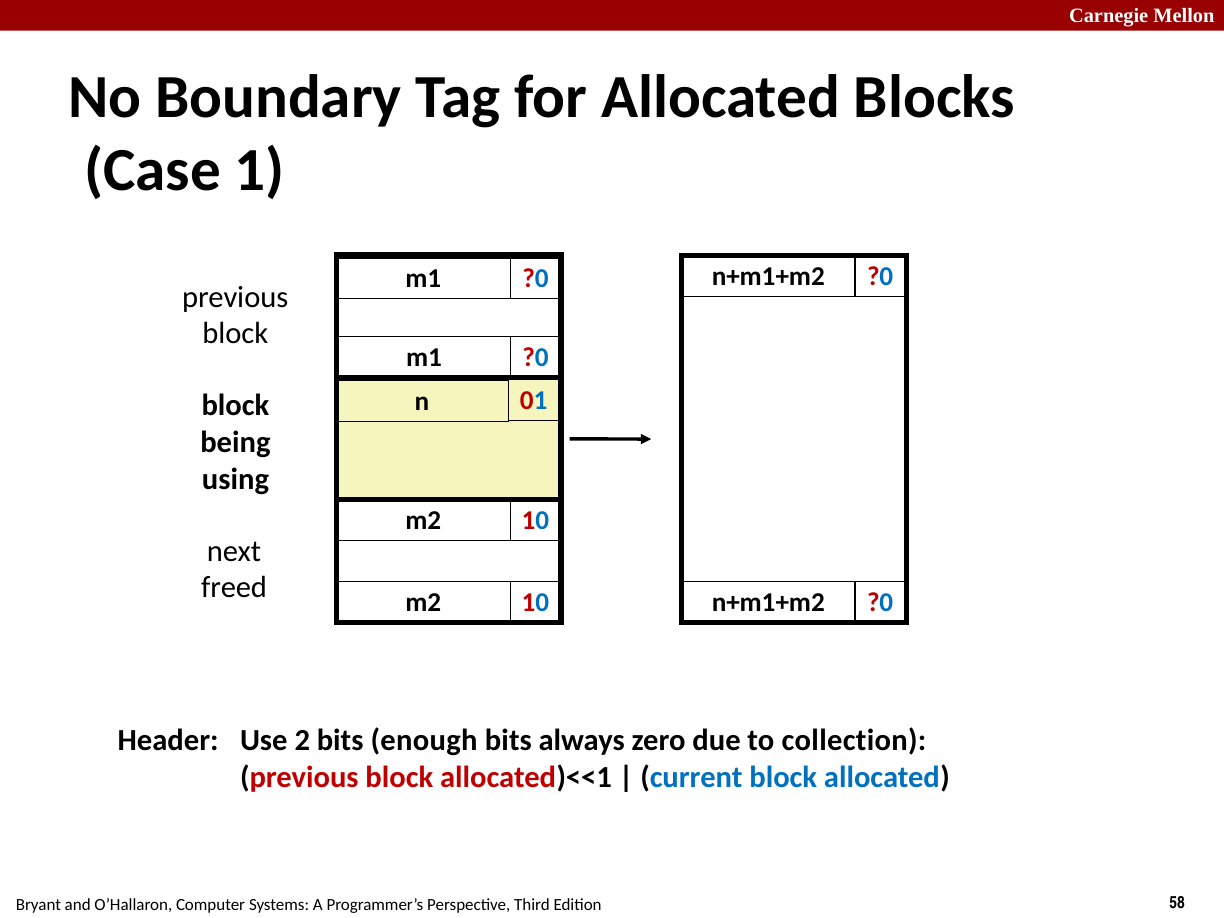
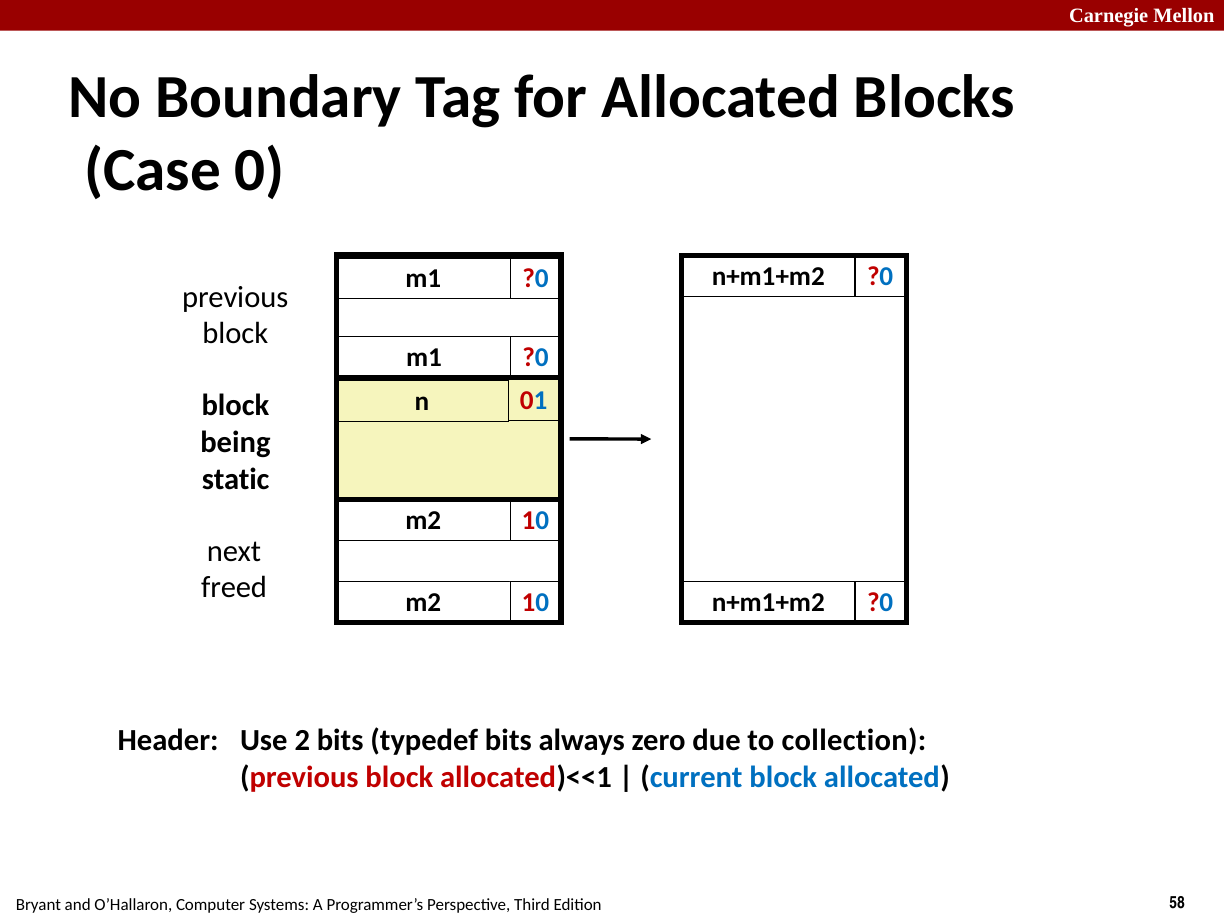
1: 1 -> 0
using: using -> static
enough: enough -> typedef
